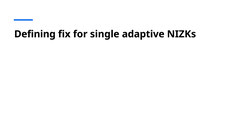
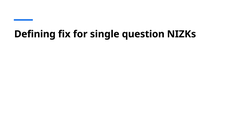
adaptive: adaptive -> question
